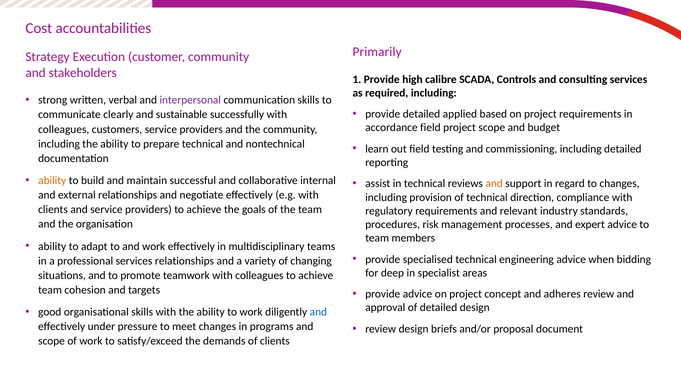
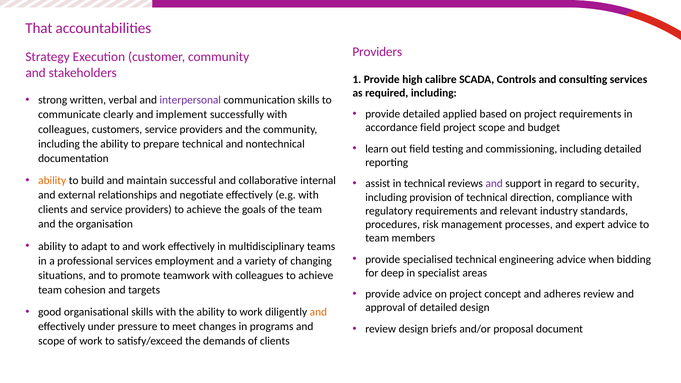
Cost: Cost -> That
Primarily at (377, 52): Primarily -> Providers
sustainable: sustainable -> implement
and at (494, 184) colour: orange -> purple
to changes: changes -> security
services relationships: relationships -> employment
and at (318, 312) colour: blue -> orange
